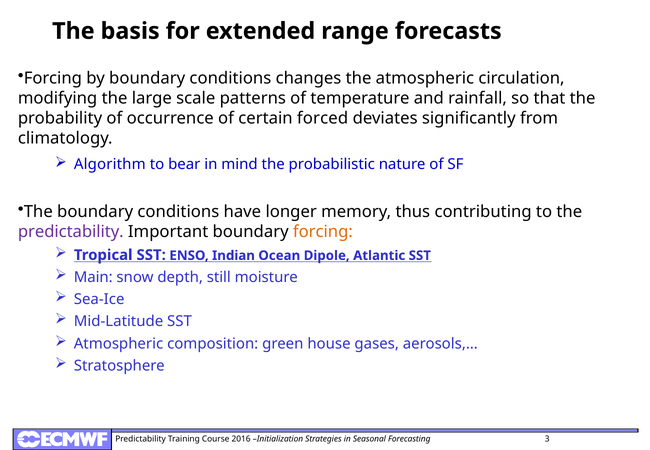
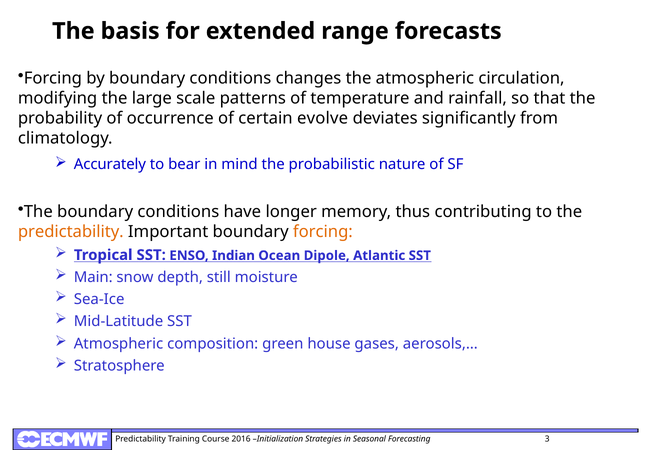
forced: forced -> evolve
Algorithm: Algorithm -> Accurately
predictability at (71, 232) colour: purple -> orange
